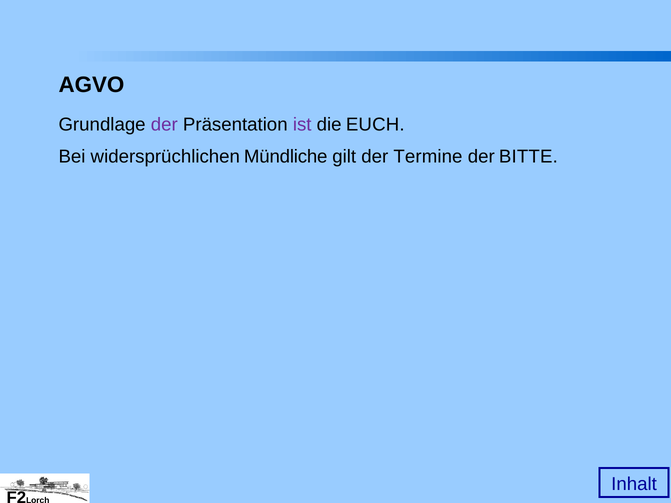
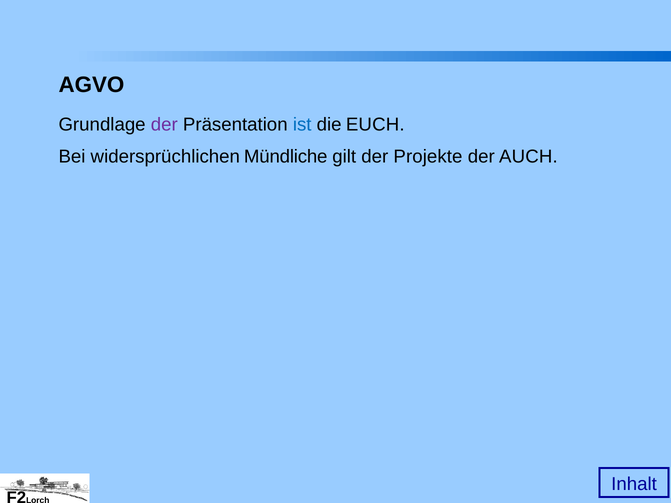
ist colour: purple -> blue
Termine: Termine -> Projekte
BITTE: BITTE -> AUCH
